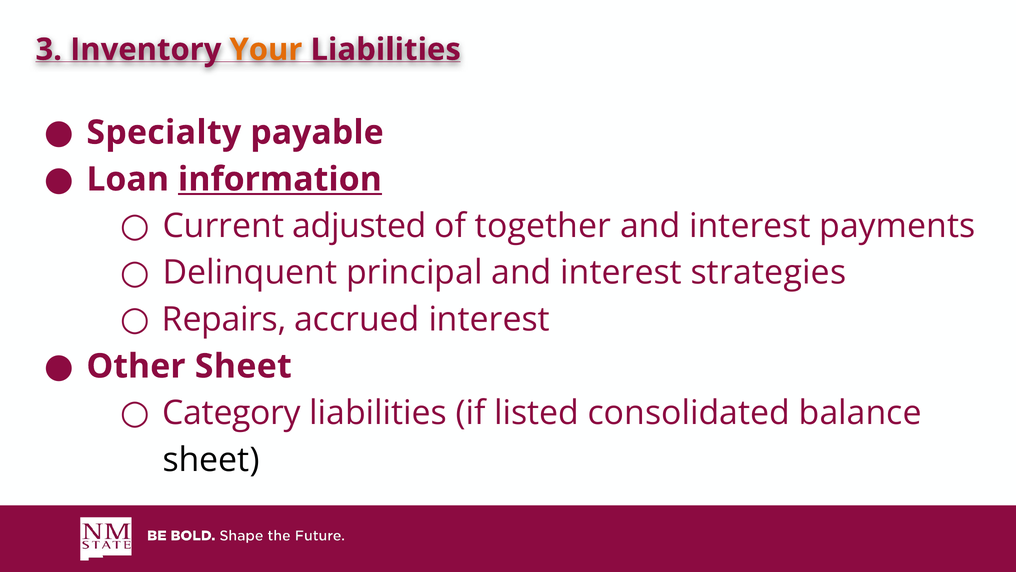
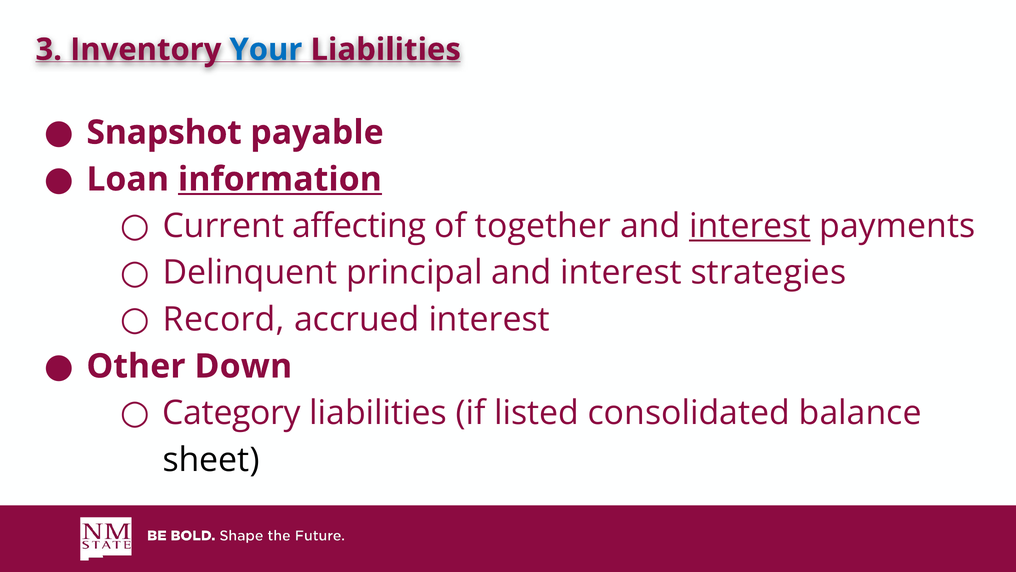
Your colour: orange -> blue
Specialty: Specialty -> Snapshot
adjusted: adjusted -> affecting
interest at (750, 226) underline: none -> present
Repairs: Repairs -> Record
Other Sheet: Sheet -> Down
